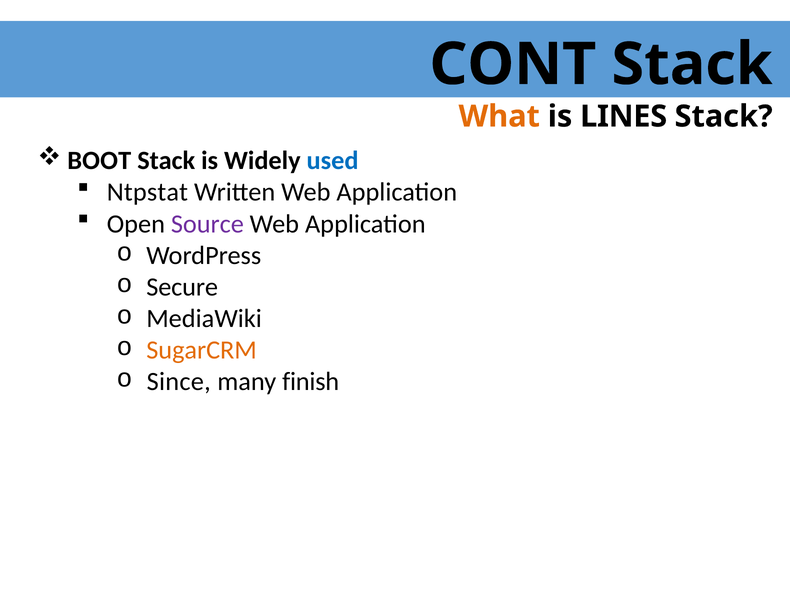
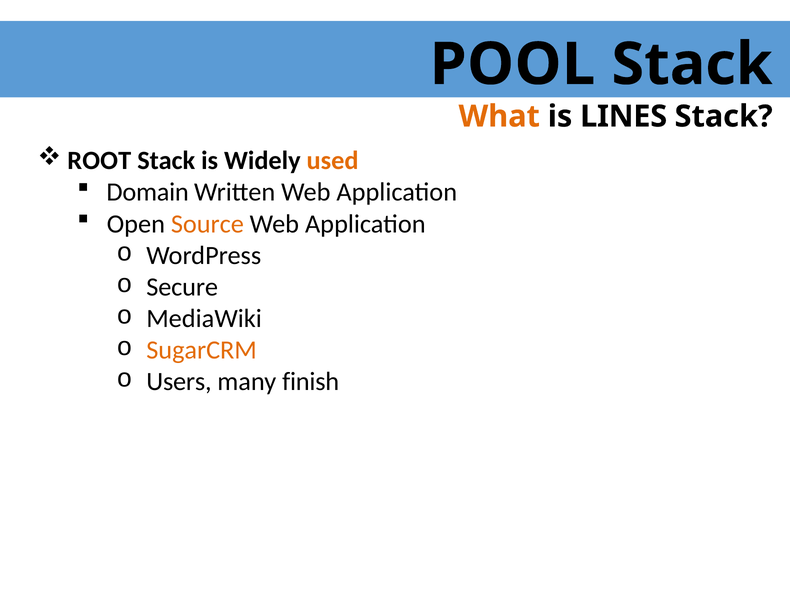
CONT: CONT -> POOL
BOOT: BOOT -> ROOT
used colour: blue -> orange
Ntpstat: Ntpstat -> Domain
Source colour: purple -> orange
Since: Since -> Users
